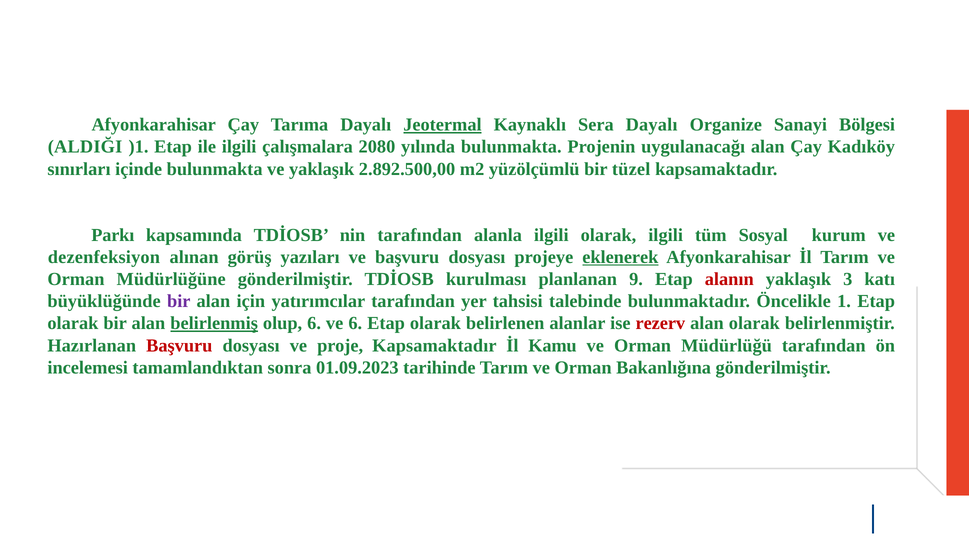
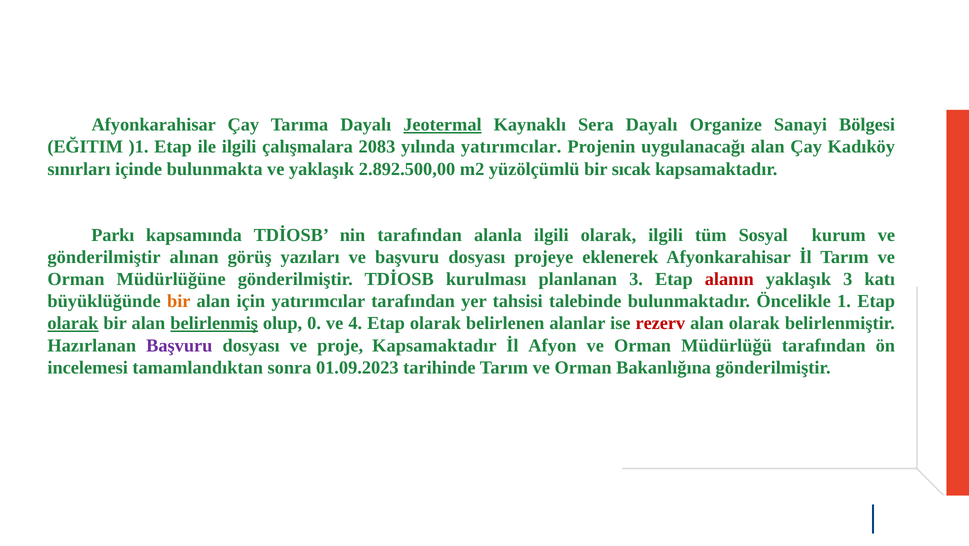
ALDIĞI: ALDIĞI -> EĞITIM
2080: 2080 -> 2083
yılında bulunmakta: bulunmakta -> yatırımcılar
tüzel: tüzel -> sıcak
dezenfeksiyon at (104, 257): dezenfeksiyon -> gönderilmiştir
eklenerek underline: present -> none
planlanan 9: 9 -> 3
bir at (179, 301) colour: purple -> orange
olarak at (73, 323) underline: none -> present
olup 6: 6 -> 0
ve 6: 6 -> 4
Başvuru at (179, 345) colour: red -> purple
Kamu: Kamu -> Afyon
